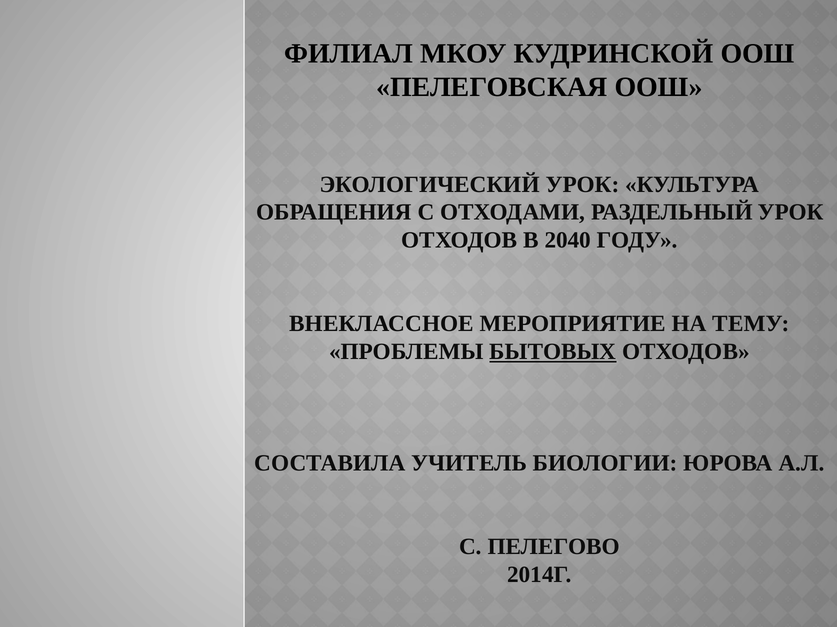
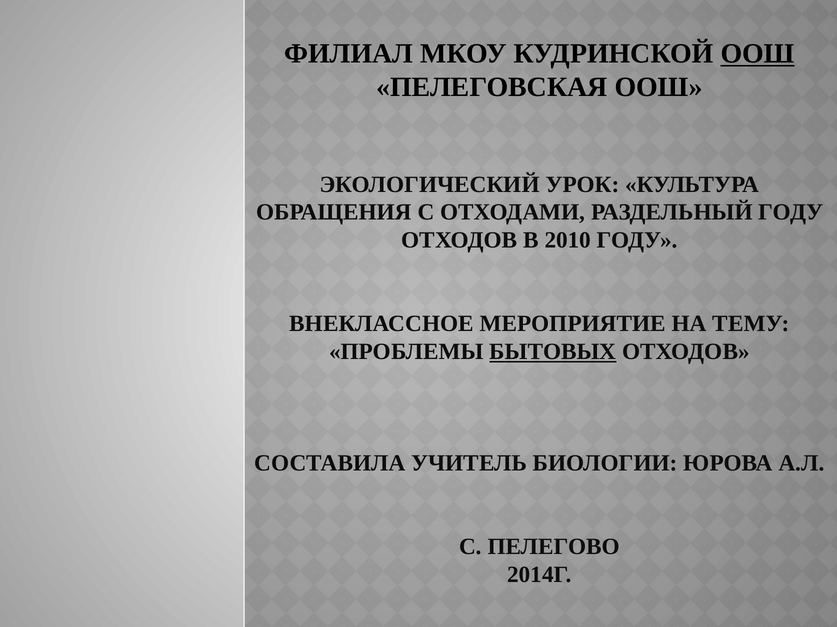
ООШ at (758, 54) underline: none -> present
РАЗДЕЛЬНЫЙ УРОК: УРОК -> ГОДУ
2040: 2040 -> 2010
